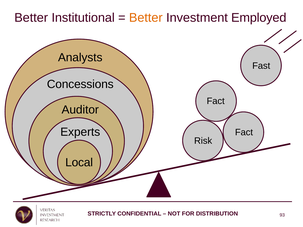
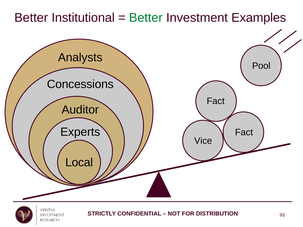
Better at (146, 18) colour: orange -> green
Employed: Employed -> Examples
Fast: Fast -> Pool
Risk: Risk -> Vice
